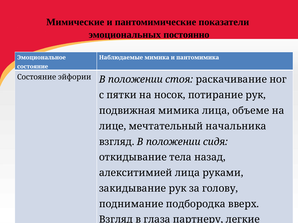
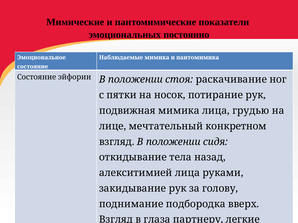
объеме: объеме -> грудью
начальника: начальника -> конкретном
